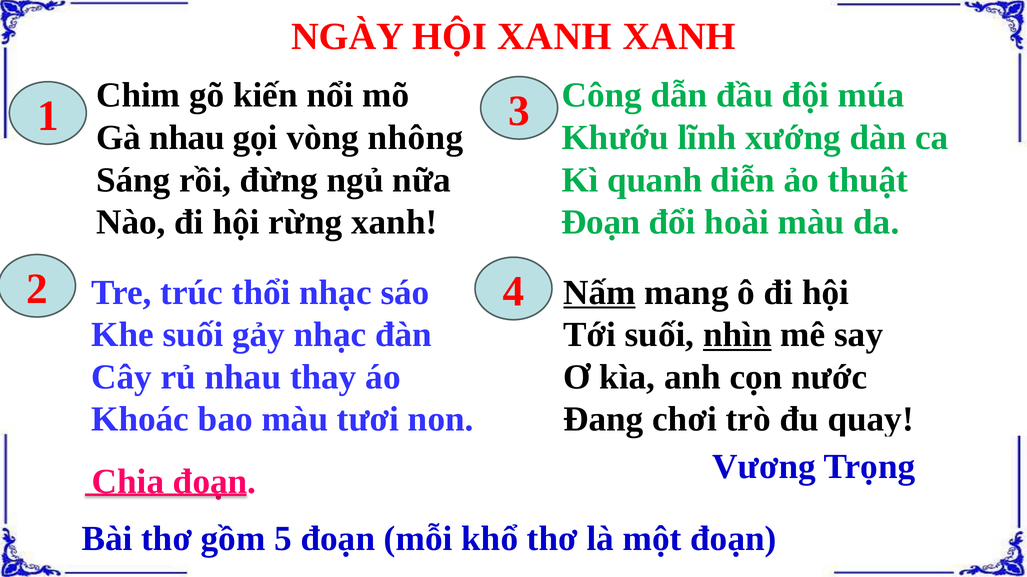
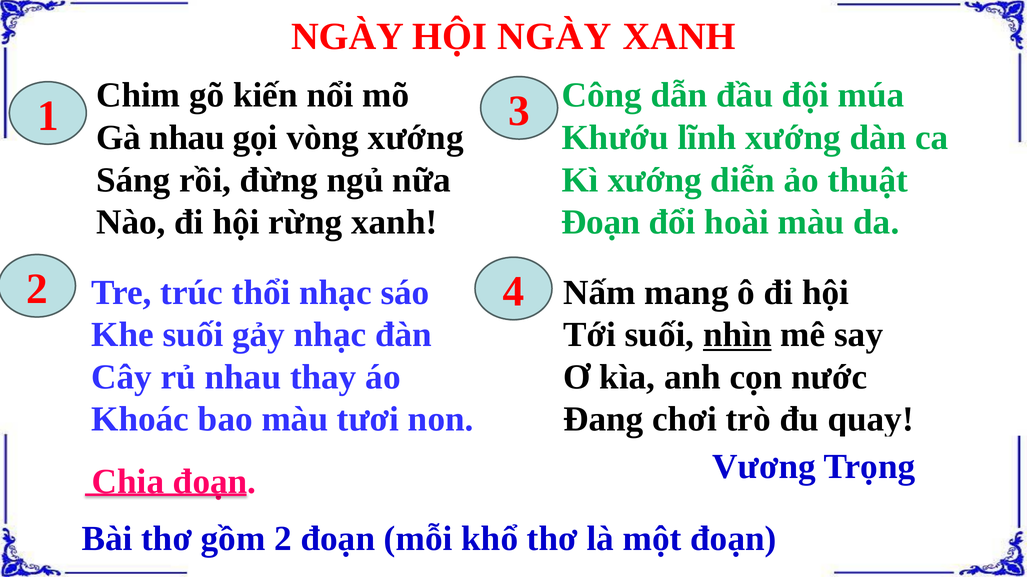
HỘI XANH: XANH -> NGÀY
vòng nhông: nhông -> xướng
Kì quanh: quanh -> xướng
Nấm underline: present -> none
gồm 5: 5 -> 2
